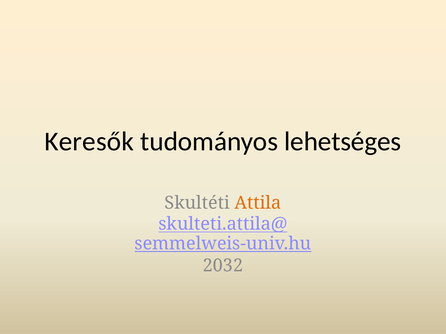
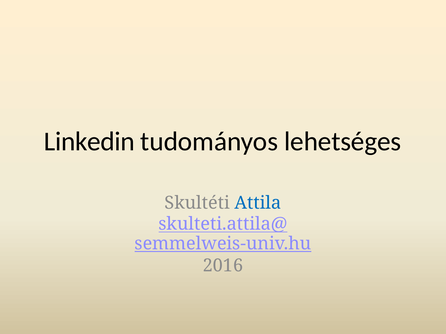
Keresők: Keresők -> Linkedin
Attila colour: orange -> blue
2032: 2032 -> 2016
